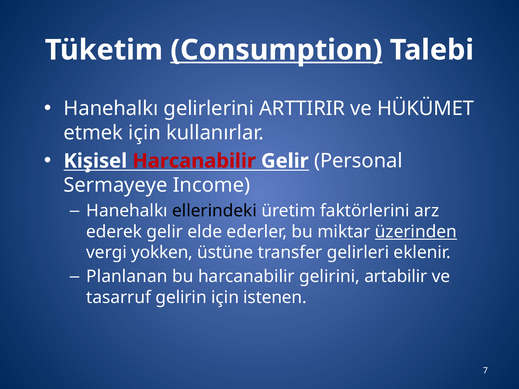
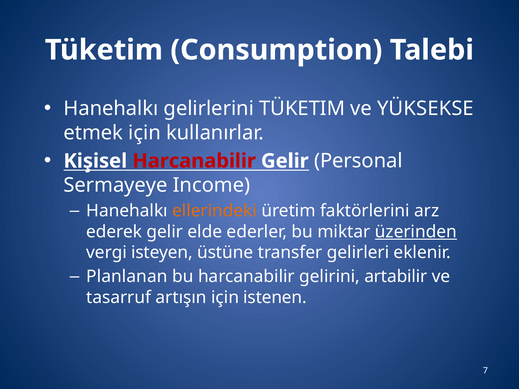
Consumption underline: present -> none
gelirlerini ARTTIRIR: ARTTIRIR -> TÜKETIM
HÜKÜMET: HÜKÜMET -> YÜKSEKSE
ellerindeki colour: black -> orange
yokken: yokken -> isteyen
gelirin: gelirin -> artışın
